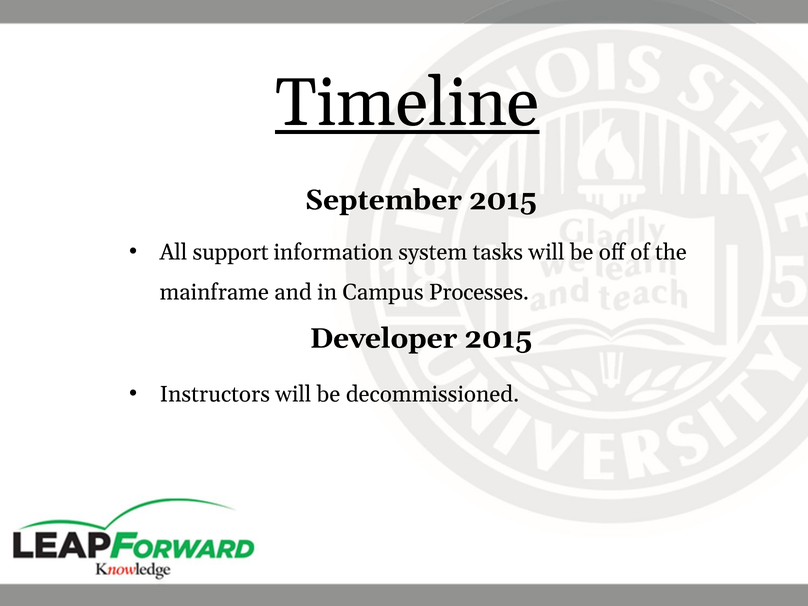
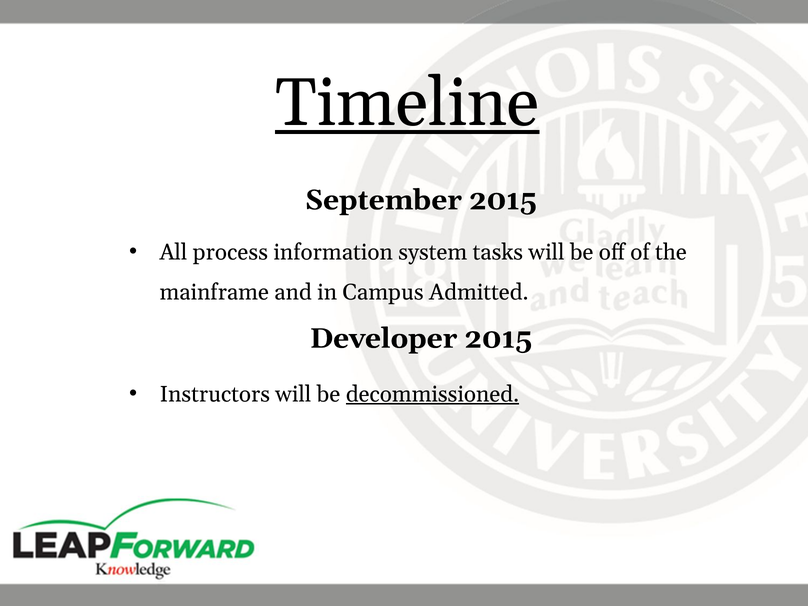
support: support -> process
Processes: Processes -> Admitted
decommissioned underline: none -> present
